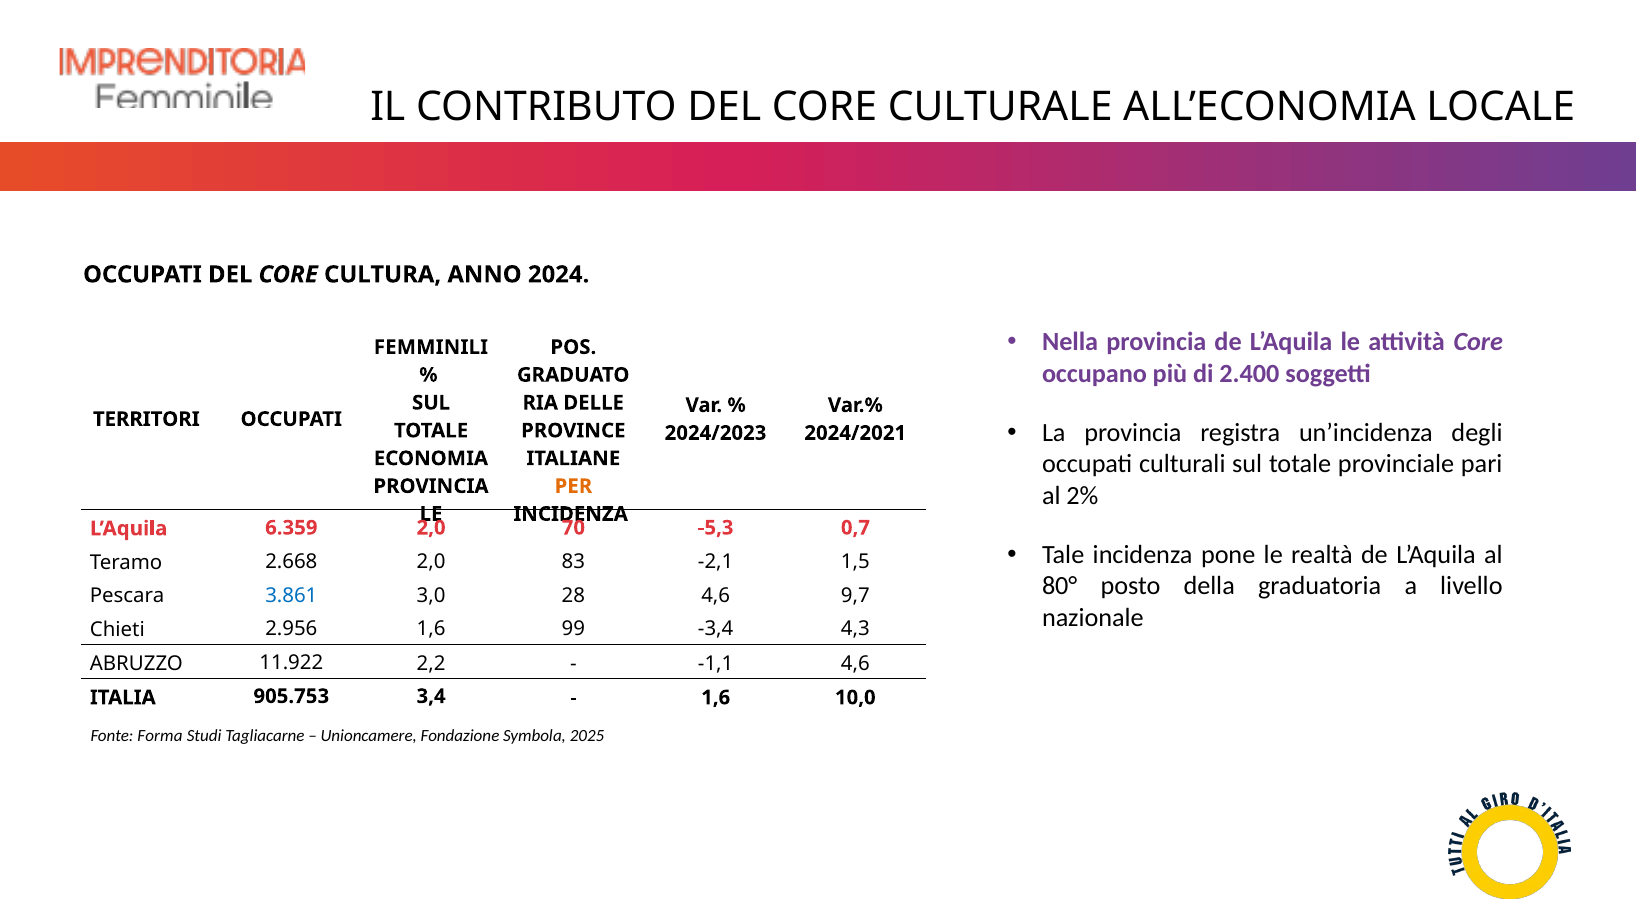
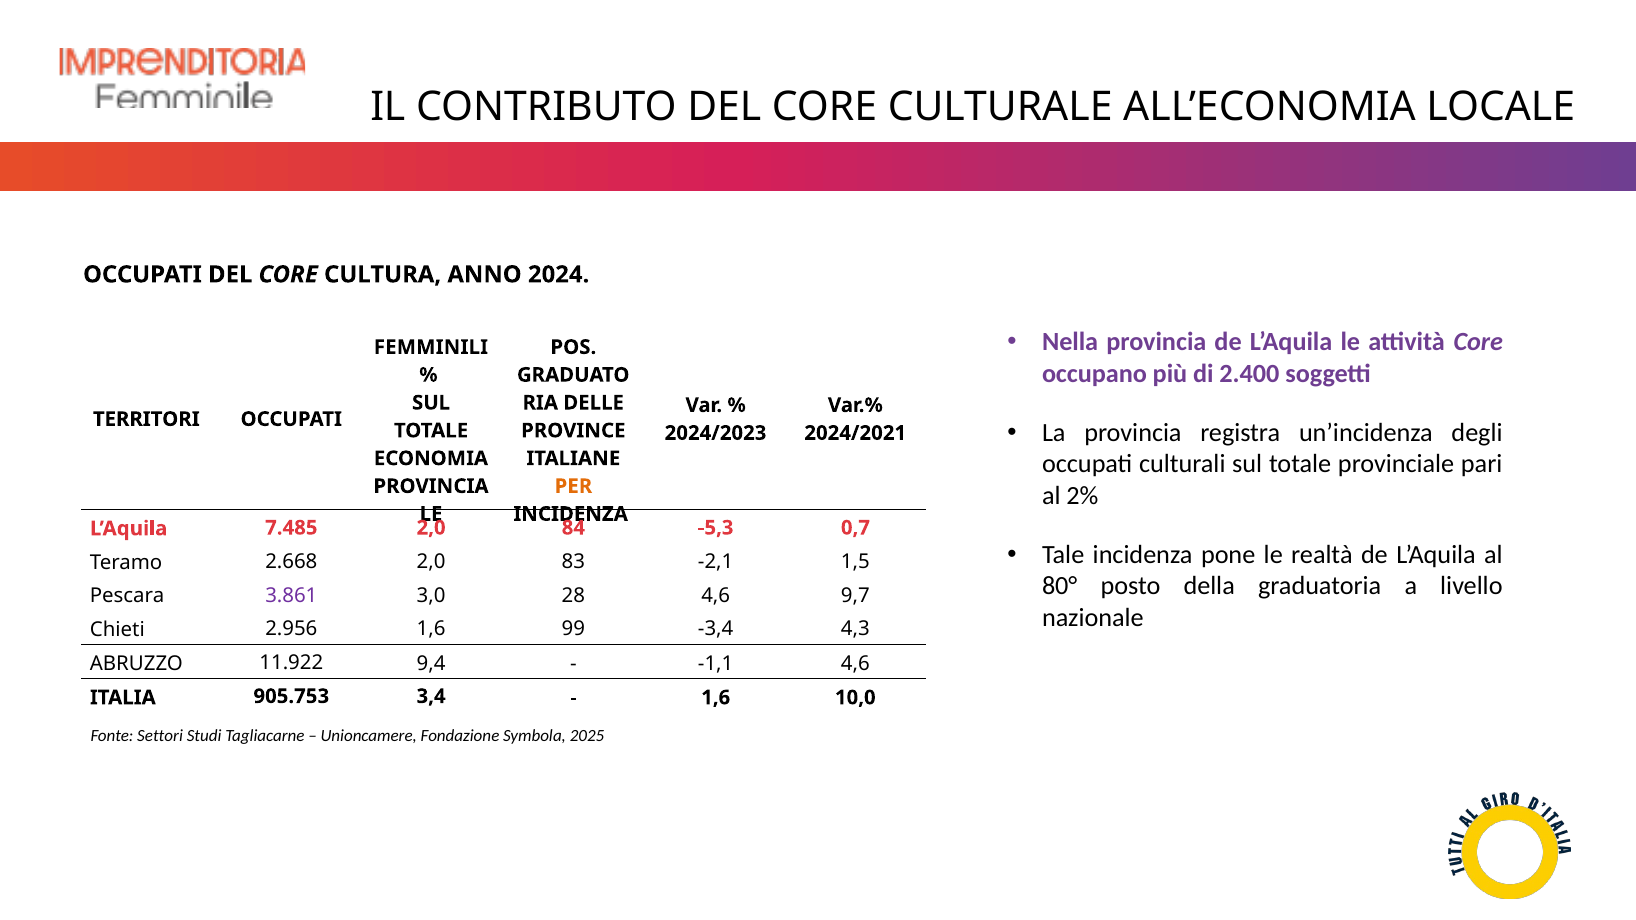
6.359: 6.359 -> 7.485
70: 70 -> 84
3.861 colour: blue -> purple
2,2: 2,2 -> 9,4
Forma: Forma -> Settori
